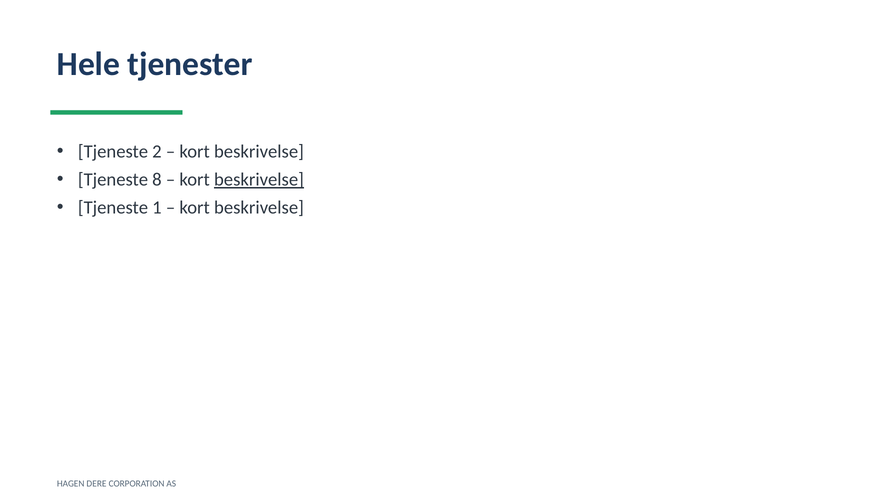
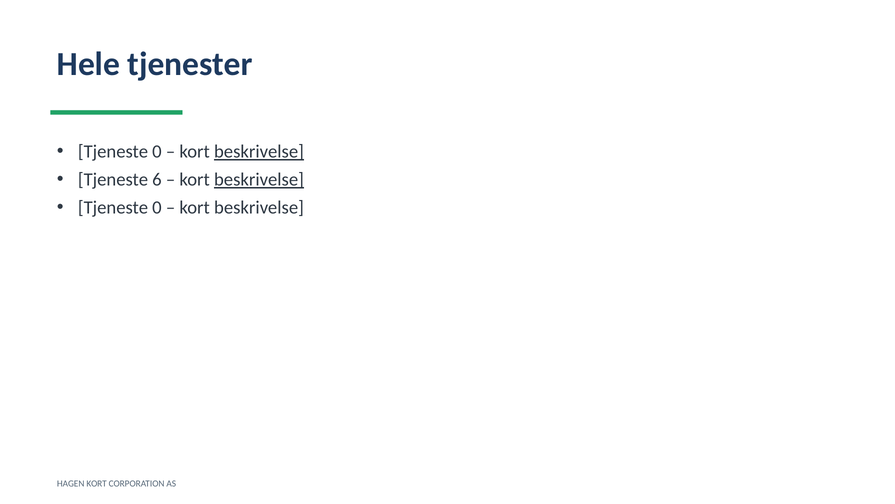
2 at (157, 152): 2 -> 0
beskrivelse at (259, 152) underline: none -> present
8: 8 -> 6
1 at (157, 208): 1 -> 0
HAGEN DERE: DERE -> KORT
